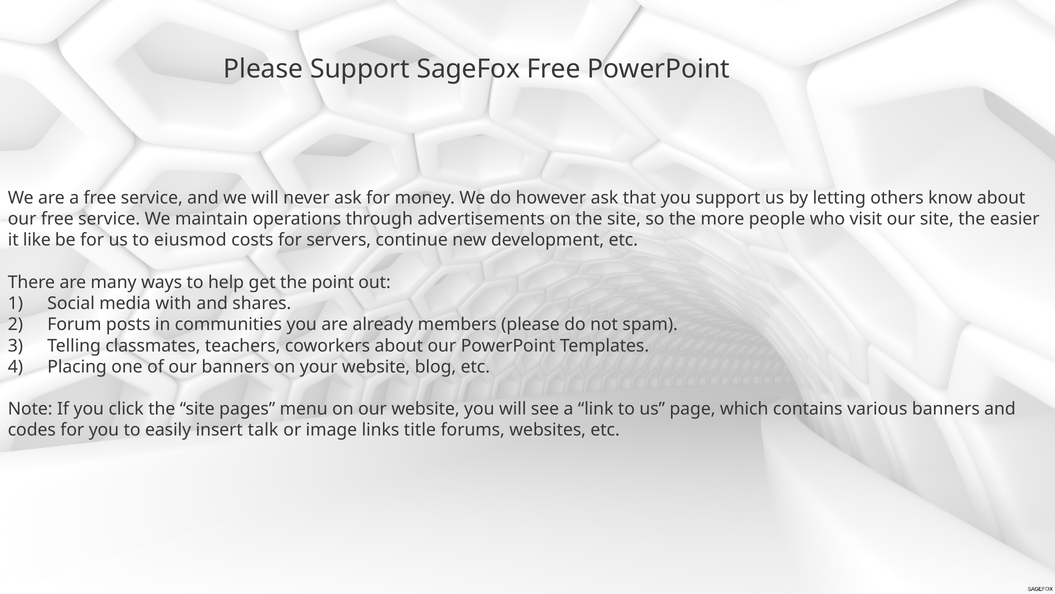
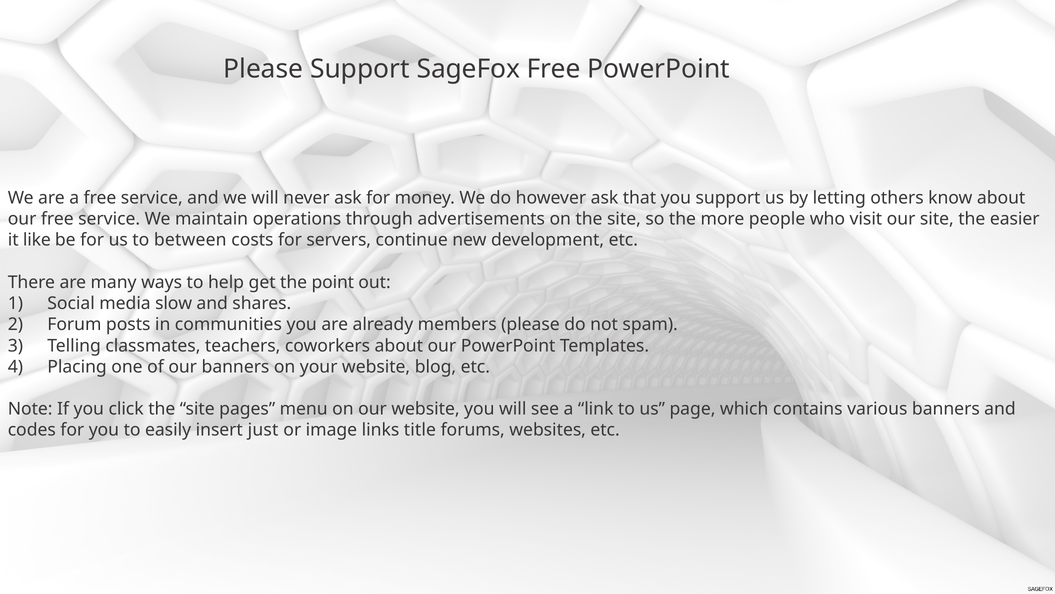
eiusmod: eiusmod -> between
with: with -> slow
talk: talk -> just
